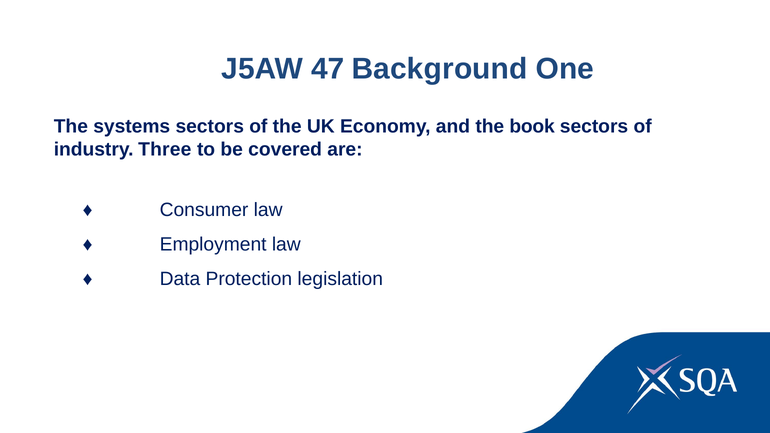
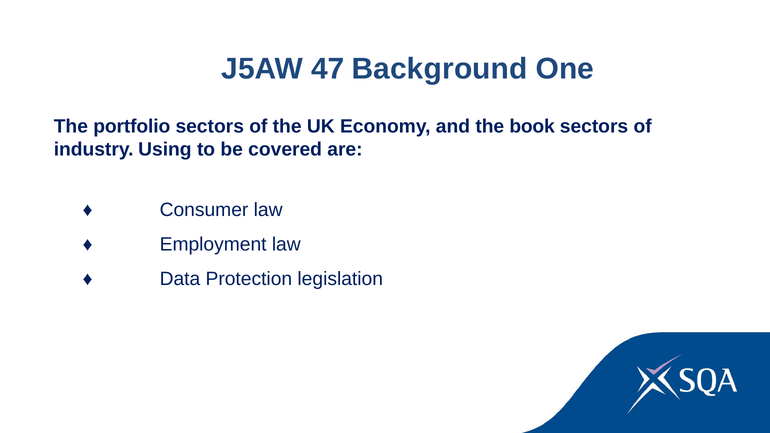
systems: systems -> portfolio
Three: Three -> Using
